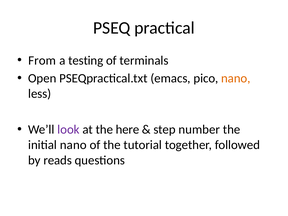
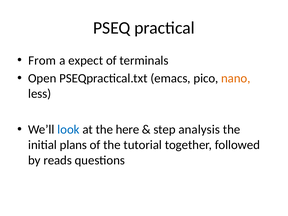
testing: testing -> expect
look colour: purple -> blue
number: number -> analysis
initial nano: nano -> plans
